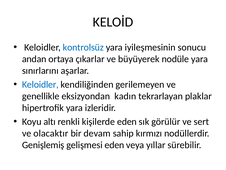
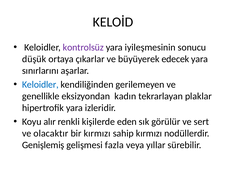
kontrolsüz colour: blue -> purple
andan: andan -> düşük
nodüle: nodüle -> edecek
altı: altı -> alır
bir devam: devam -> kırmızı
gelişmesi eden: eden -> fazla
